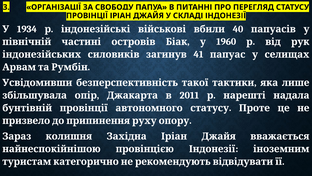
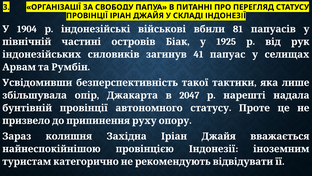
1934: 1934 -> 1904
40: 40 -> 81
1960: 1960 -> 1925
2011: 2011 -> 2047
